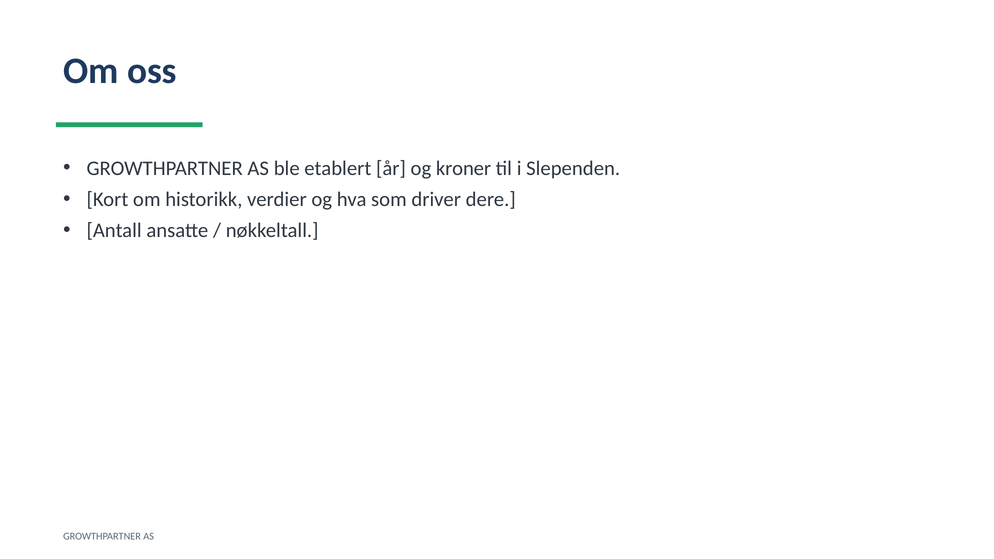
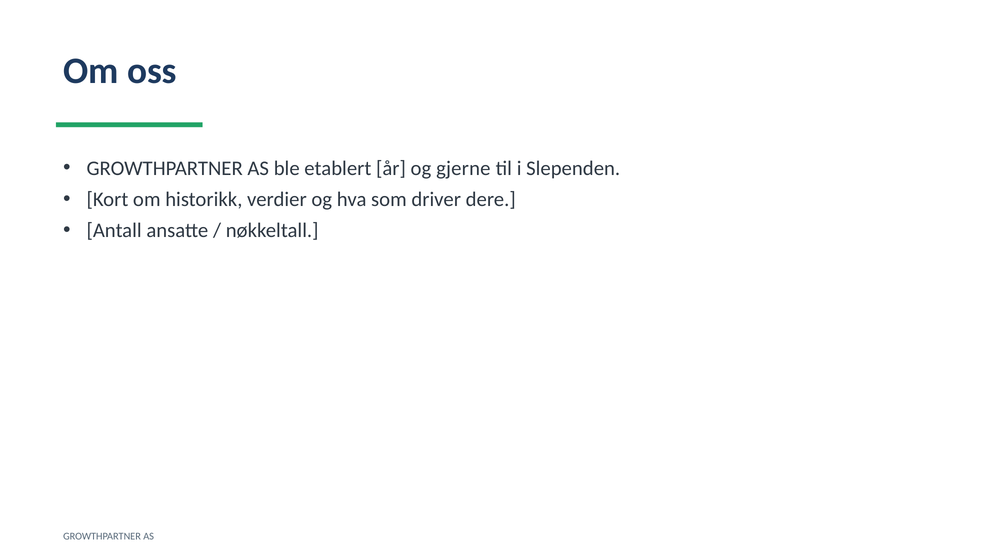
kroner: kroner -> gjerne
